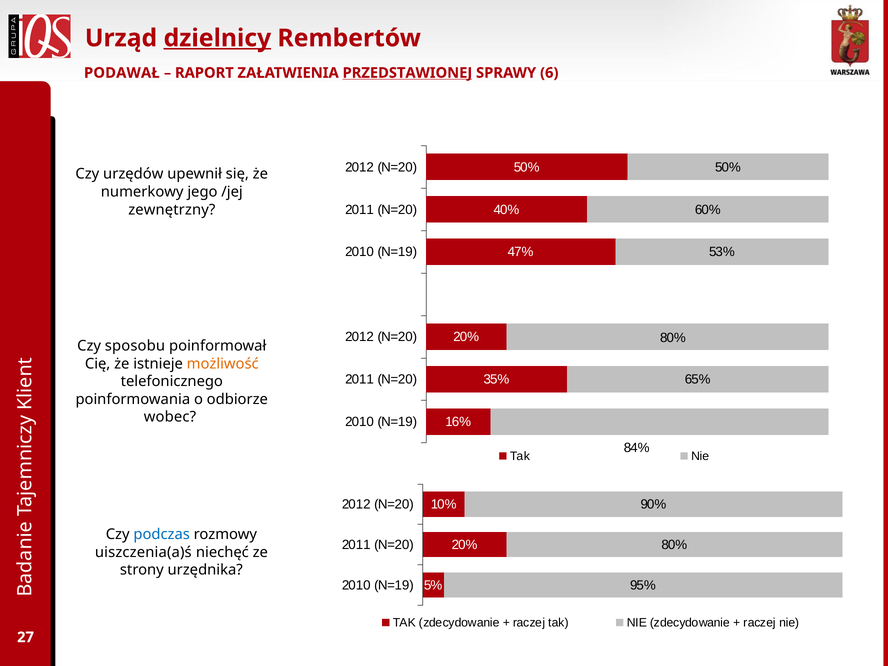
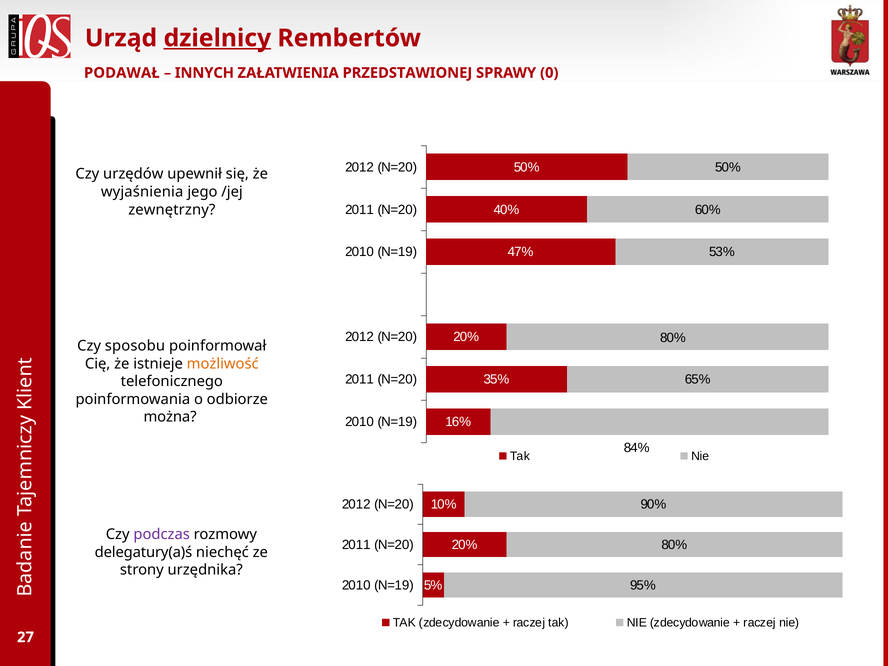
RAPORT: RAPORT -> INNYCH
PRZEDSTAWIONEJ underline: present -> none
6: 6 -> 0
numerkowy: numerkowy -> wyjaśnienia
wobec: wobec -> można
podczas colour: blue -> purple
uiszczenia(a)ś: uiszczenia(a)ś -> delegatury(a)ś
